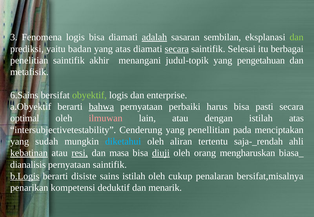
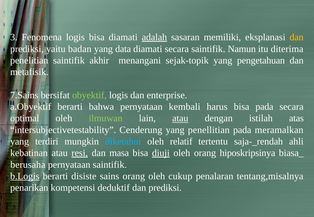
sembilan: sembilan -> memiliki
dan at (297, 37) colour: light green -> yellow
yang atas: atas -> data
secara at (177, 49) underline: present -> none
Selesai: Selesai -> Namun
berbagai: berbagai -> diterima
judul-topik: judul-topik -> sejak-topik
6.Sains: 6.Sains -> 7.Sains
bahwa underline: present -> none
perbaiki: perbaiki -> kembali
bisa pasti: pasti -> pada
ilmuwan colour: pink -> light green
atau at (180, 118) underline: none -> present
menciptakan: menciptakan -> meramalkan
sudah: sudah -> terdiri
aliran: aliran -> relatif
kebatinan underline: present -> none
mengharuskan: mengharuskan -> hiposkripsinya
dianalisis: dianalisis -> berusaha
sains istilah: istilah -> orang
bersifat,misalnya: bersifat,misalnya -> tentang,misalnya
deduktif dan menarik: menarik -> prediksi
